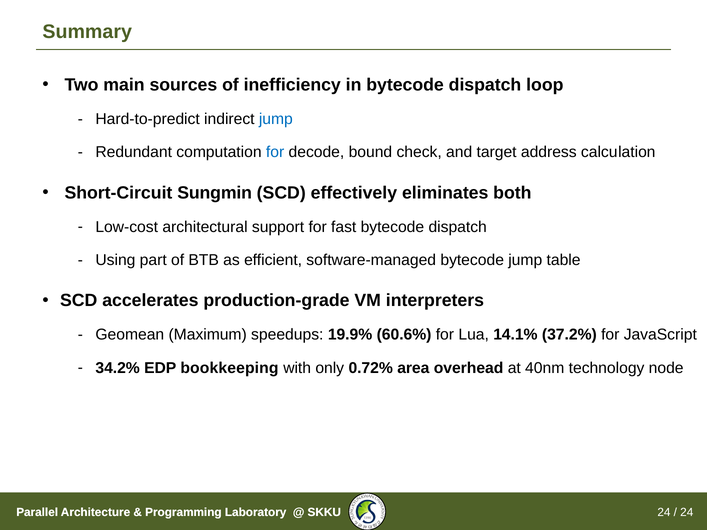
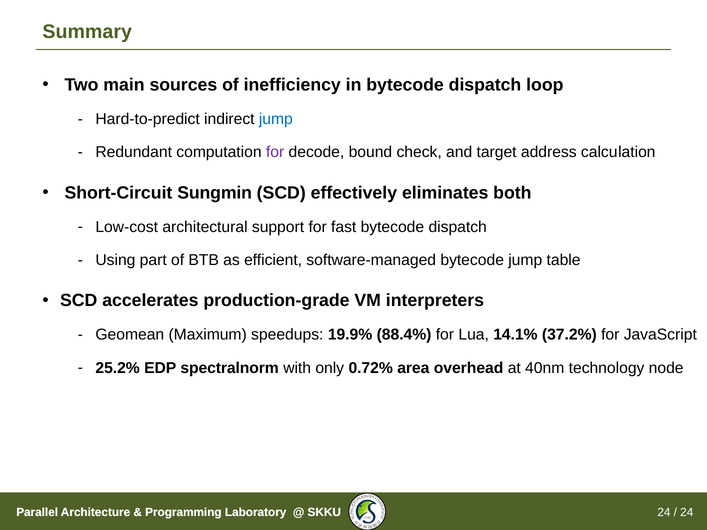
for at (275, 152) colour: blue -> purple
60.6%: 60.6% -> 88.4%
34.2%: 34.2% -> 25.2%
bookkeeping: bookkeeping -> spectralnorm
